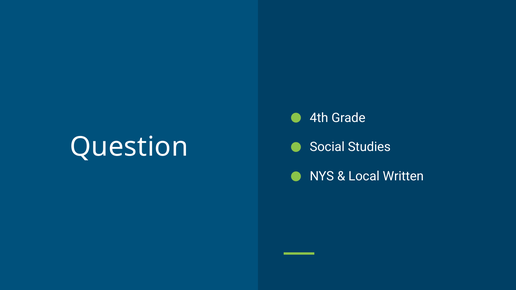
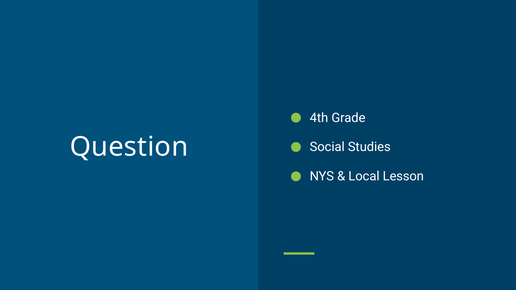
Written: Written -> Lesson
